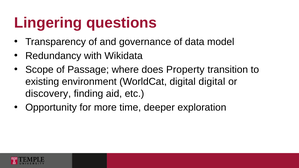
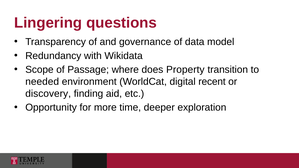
existing: existing -> needed
digital digital: digital -> recent
